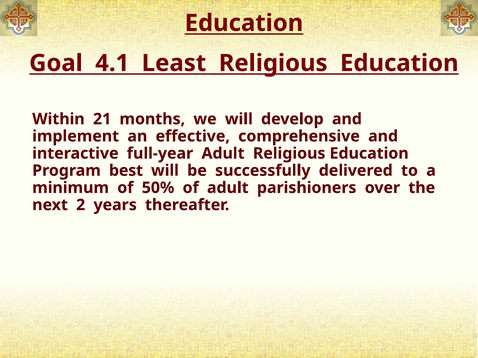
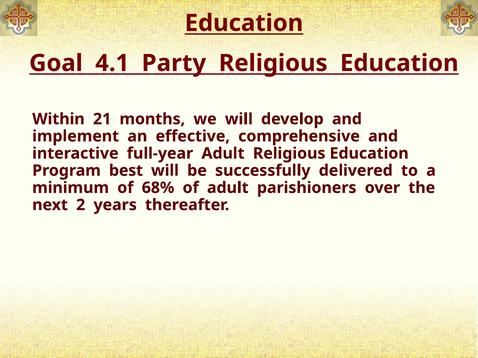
Least: Least -> Party
50%: 50% -> 68%
